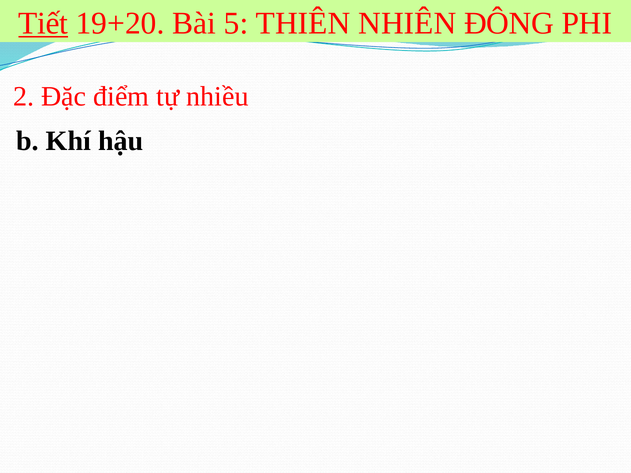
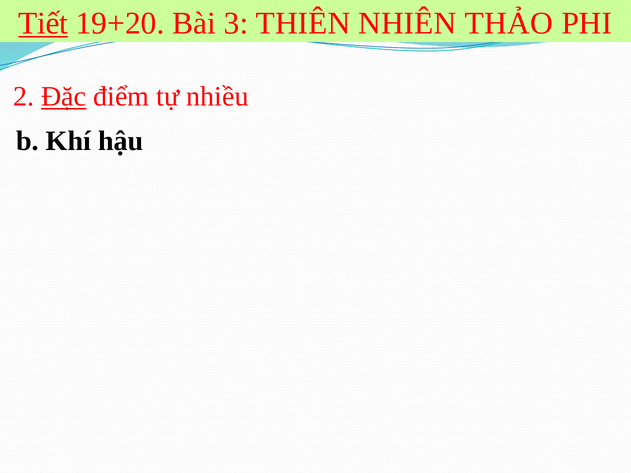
5: 5 -> 3
ĐÔNG: ĐÔNG -> THẢO
Đặc underline: none -> present
